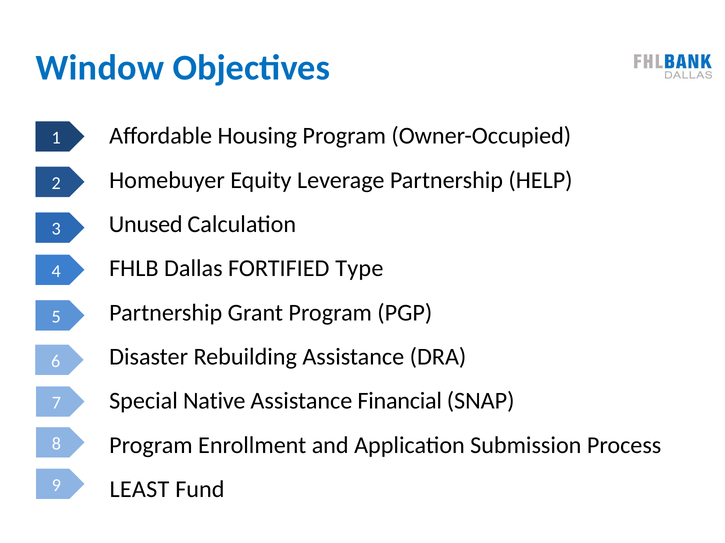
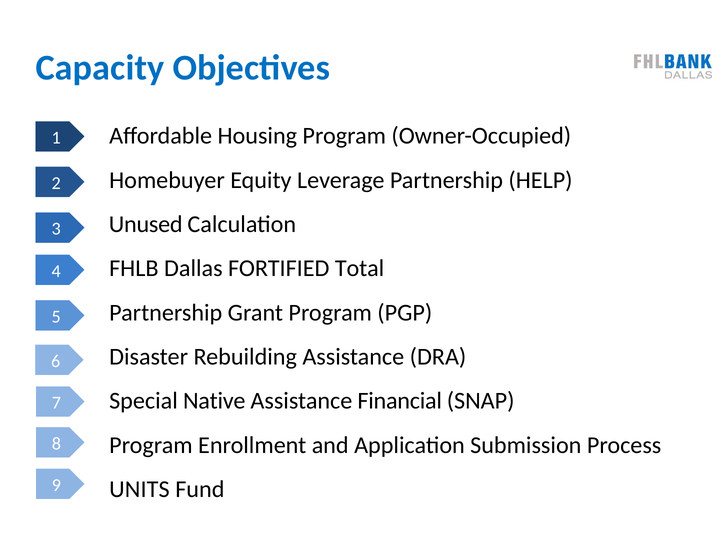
Window: Window -> Capacity
Type: Type -> Total
LEAST: LEAST -> UNITS
